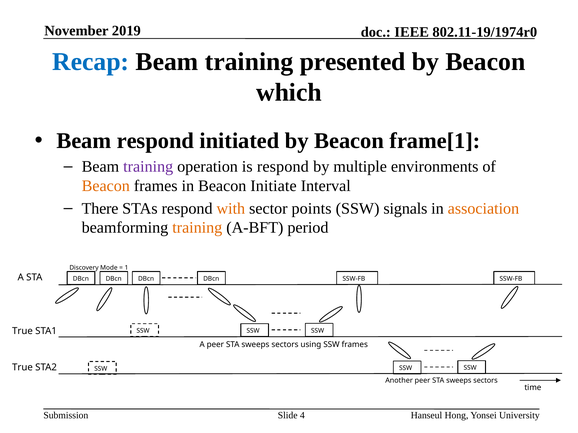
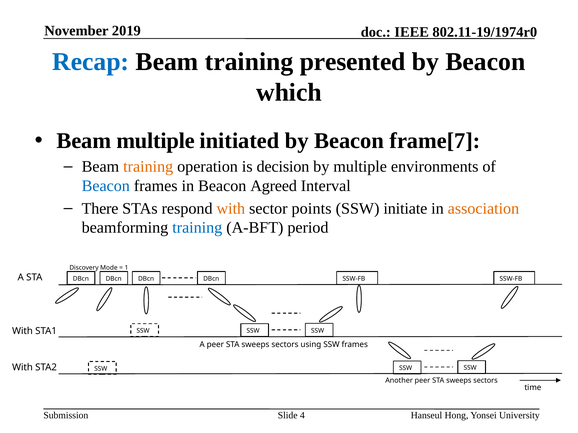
Beam respond: respond -> multiple
frame[1: frame[1 -> frame[7
training at (148, 167) colour: purple -> orange
is respond: respond -> decision
Beacon at (106, 186) colour: orange -> blue
Initiate: Initiate -> Agreed
signals: signals -> initiate
training at (197, 228) colour: orange -> blue
True at (22, 331): True -> With
True at (22, 368): True -> With
